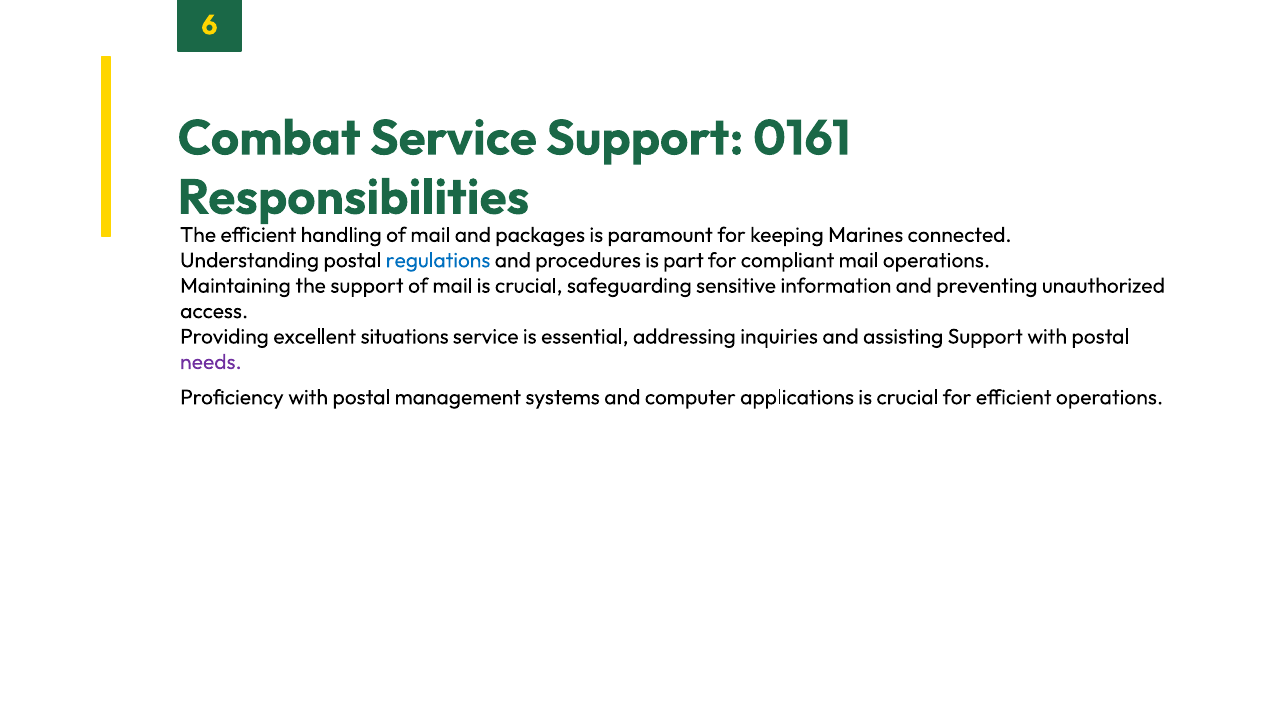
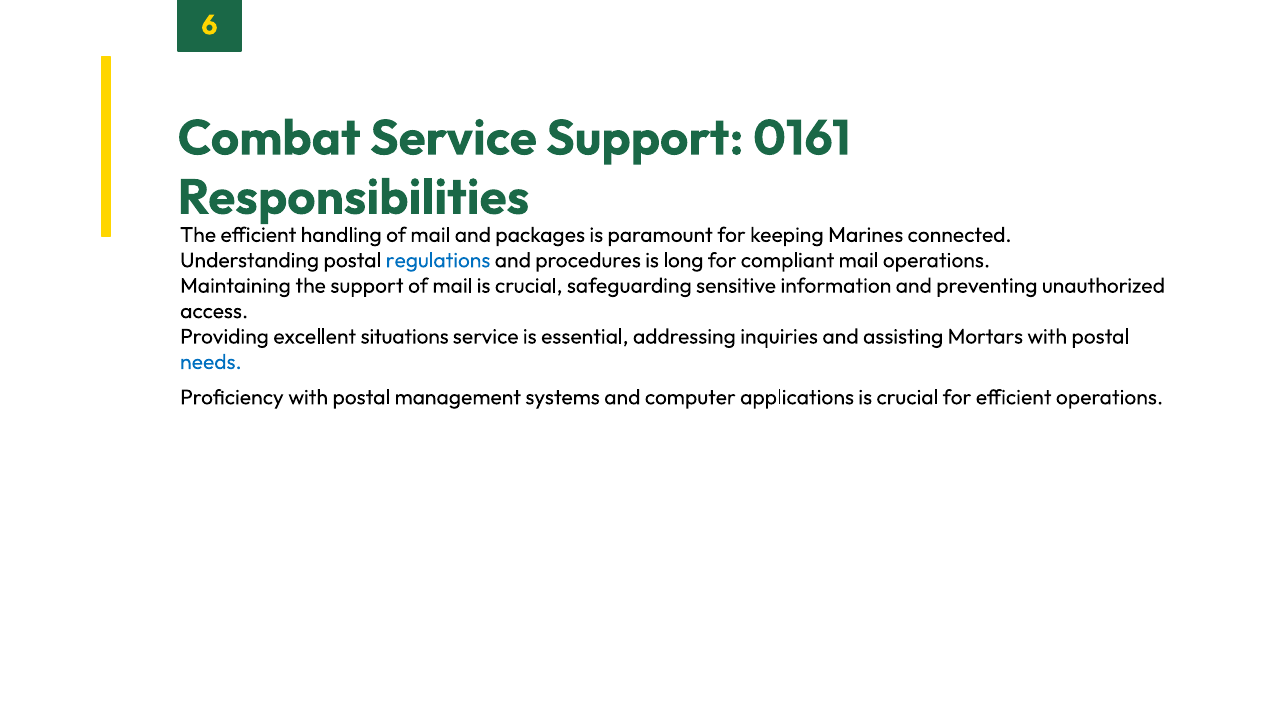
part: part -> long
assisting Support: Support -> Mortars
needs colour: purple -> blue
